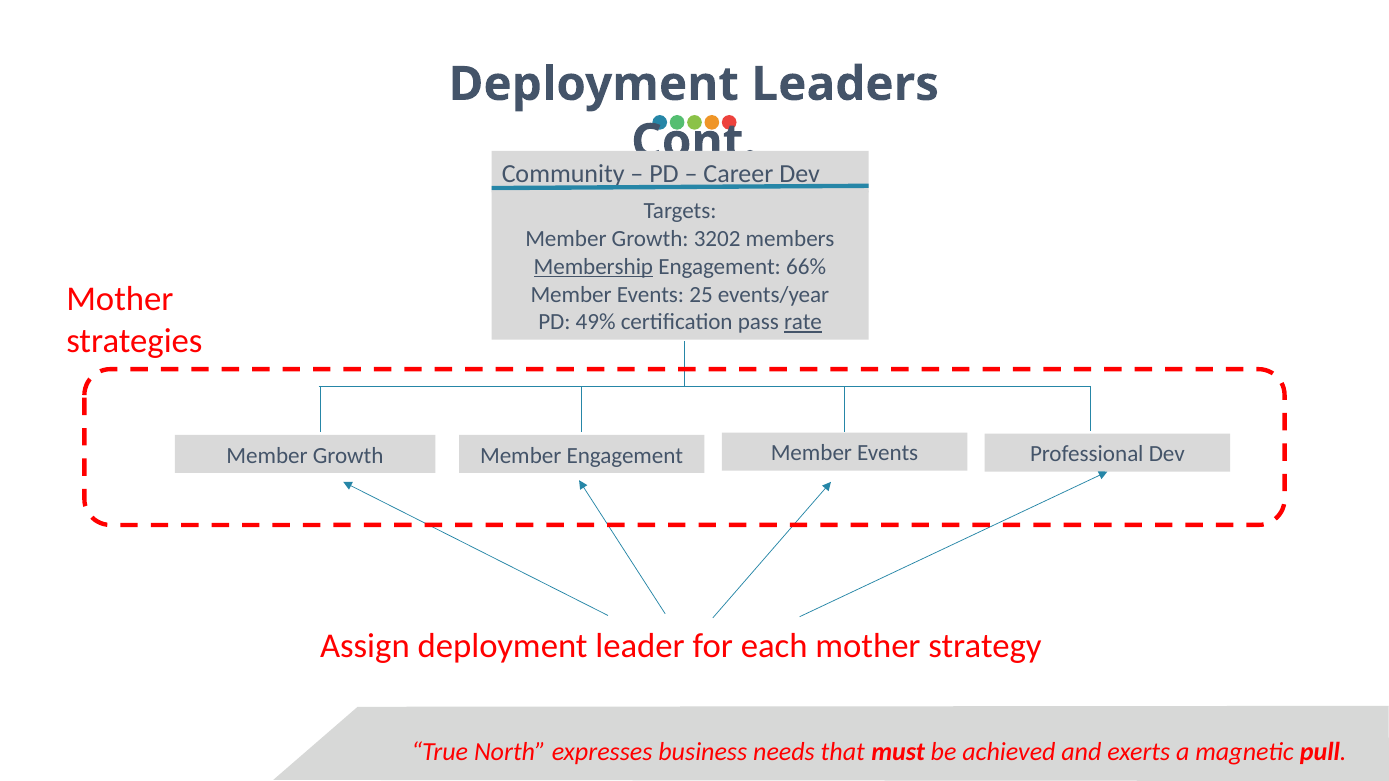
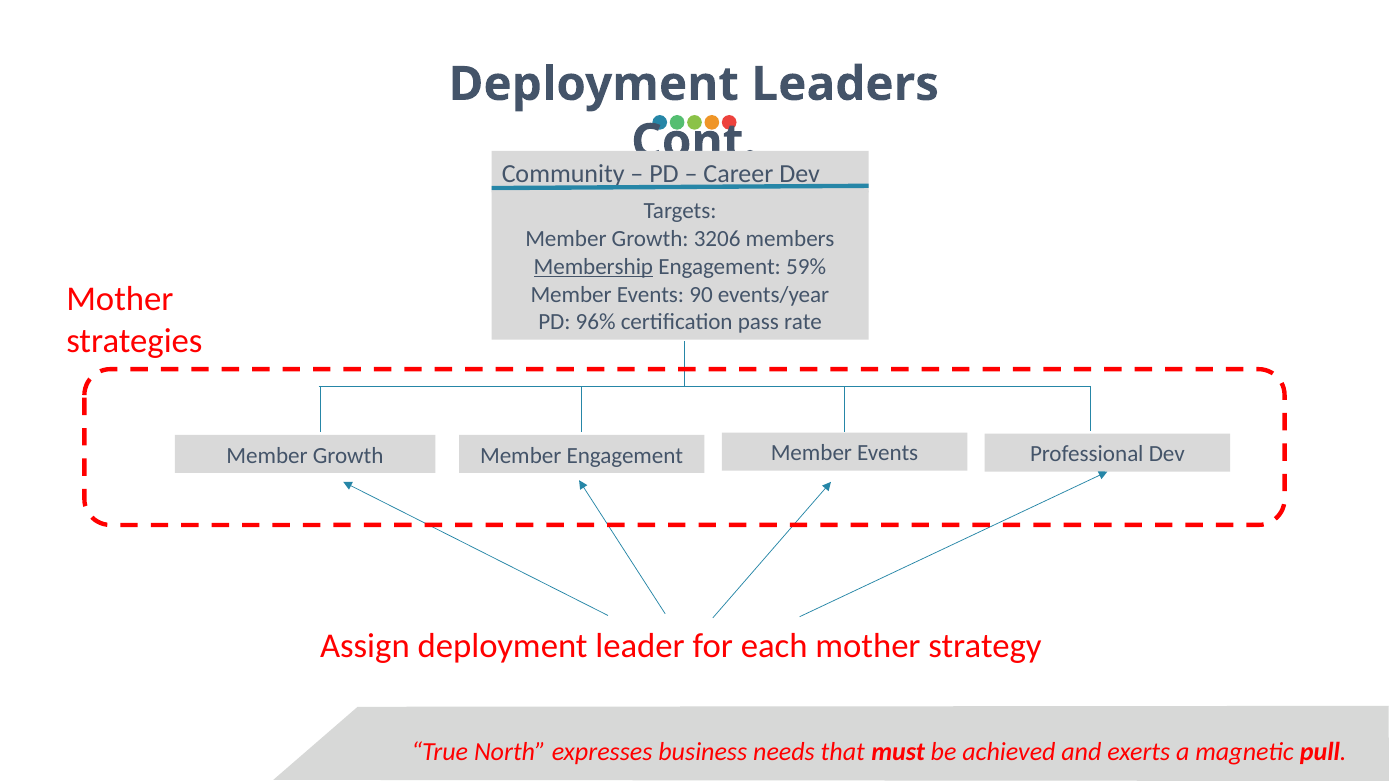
3202: 3202 -> 3206
66%: 66% -> 59%
25: 25 -> 90
49%: 49% -> 96%
rate underline: present -> none
